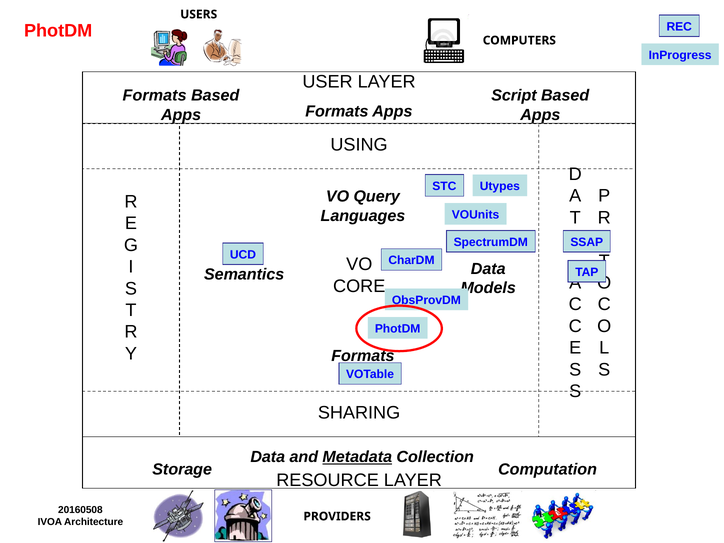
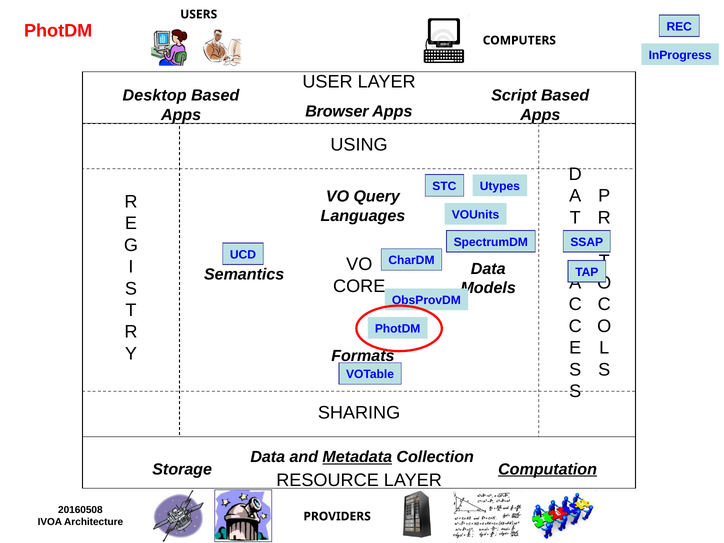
Formats at (155, 96): Formats -> Desktop
Formats at (337, 111): Formats -> Browser
Computation underline: none -> present
